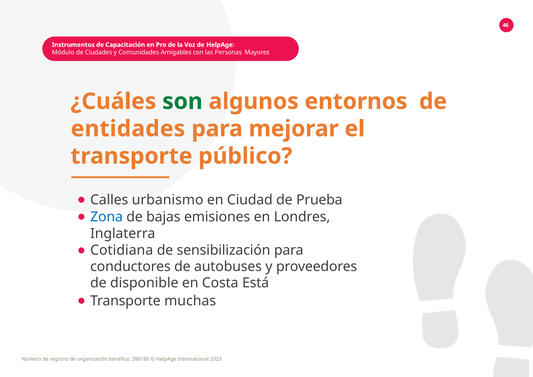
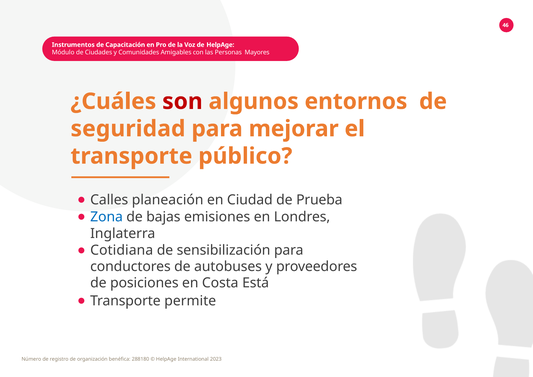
son colour: green -> red
entidades: entidades -> seguridad
urbanismo: urbanismo -> planeación
disponible: disponible -> posiciones
muchas: muchas -> permite
